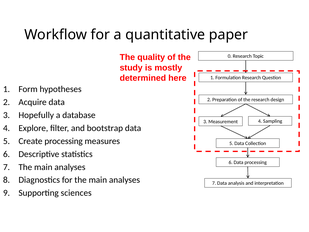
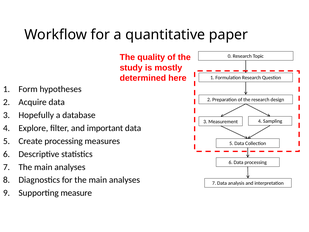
bootstrap: bootstrap -> important
sciences: sciences -> measure
